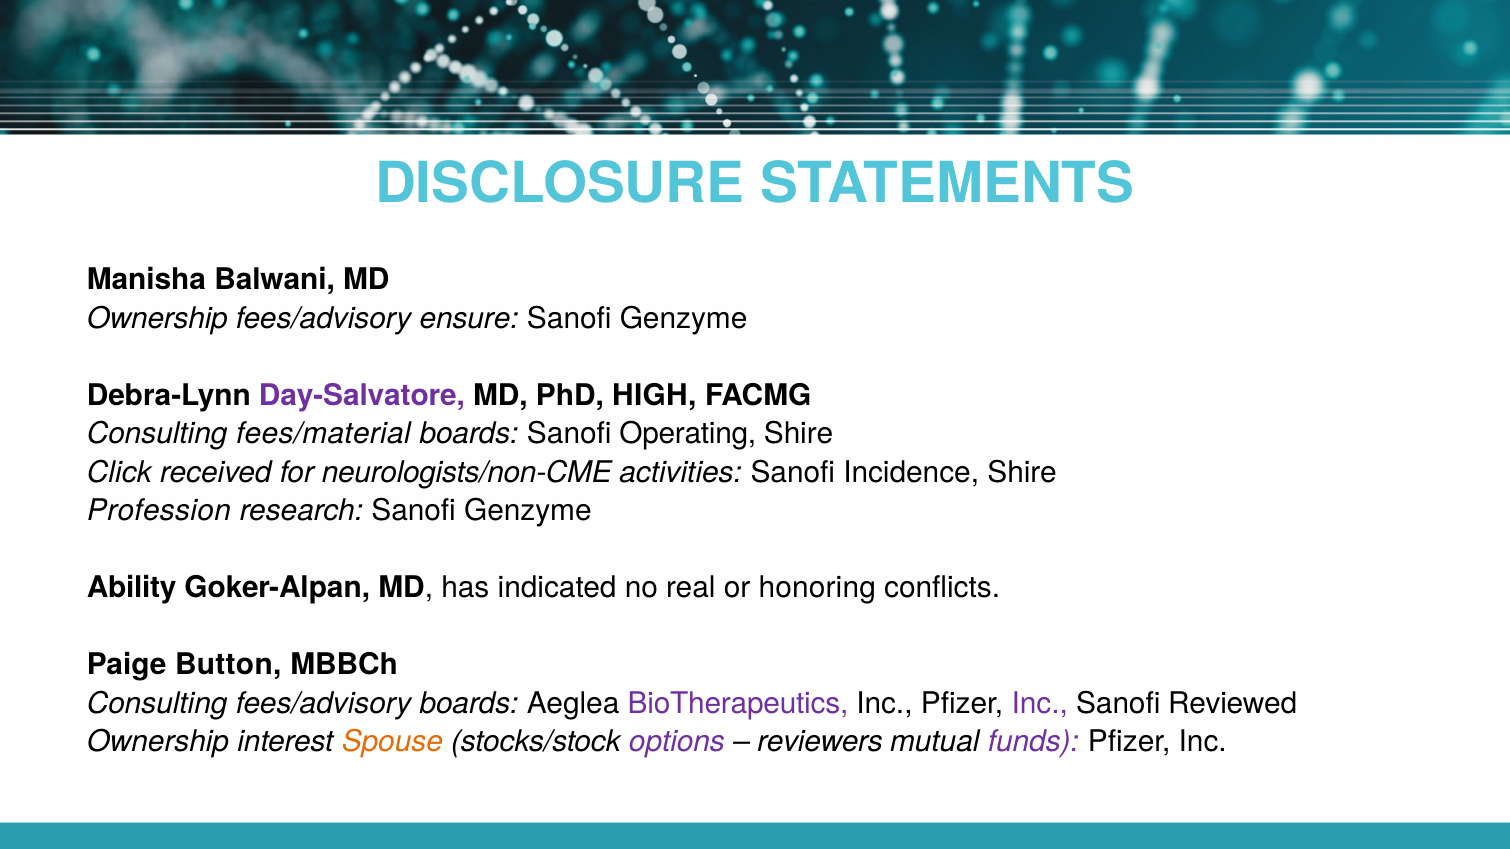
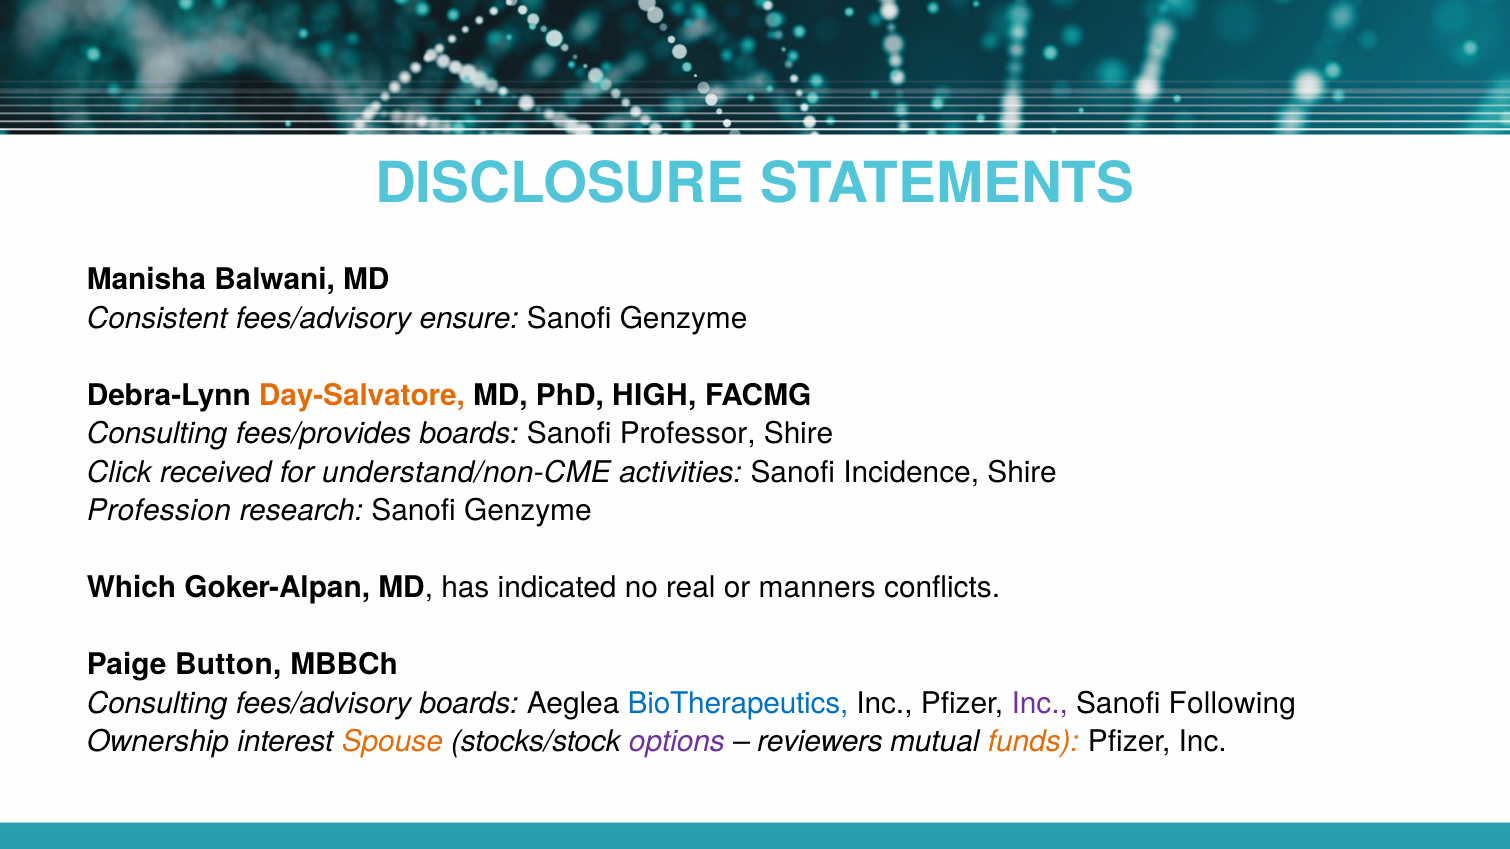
Ownership at (157, 319): Ownership -> Consistent
Day-Salvatore colour: purple -> orange
fees/material: fees/material -> fees/provides
Operating: Operating -> Professor
neurologists/non-CME: neurologists/non-CME -> understand/non-CME
Ability: Ability -> Which
honoring: honoring -> manners
BioTherapeutics colour: purple -> blue
Reviewed: Reviewed -> Following
funds colour: purple -> orange
